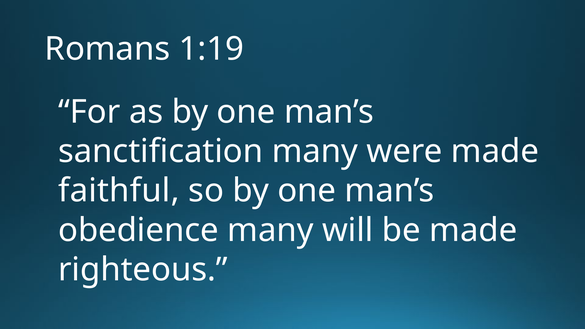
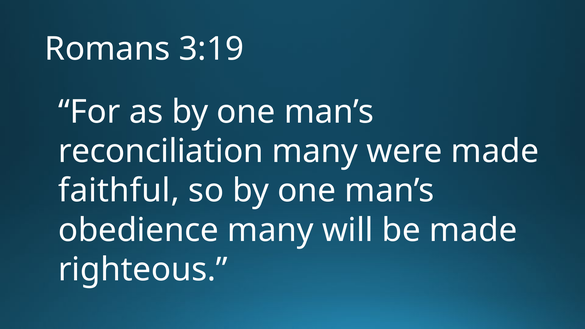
1:19: 1:19 -> 3:19
sanctification: sanctification -> reconciliation
